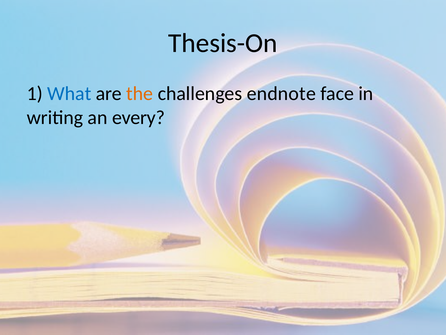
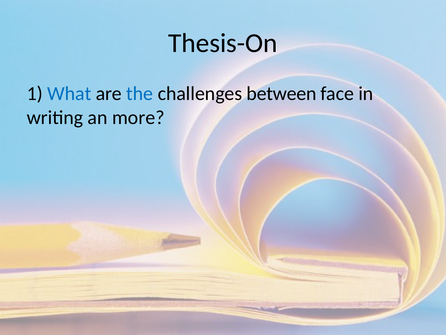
the colour: orange -> blue
endnote: endnote -> between
every: every -> more
